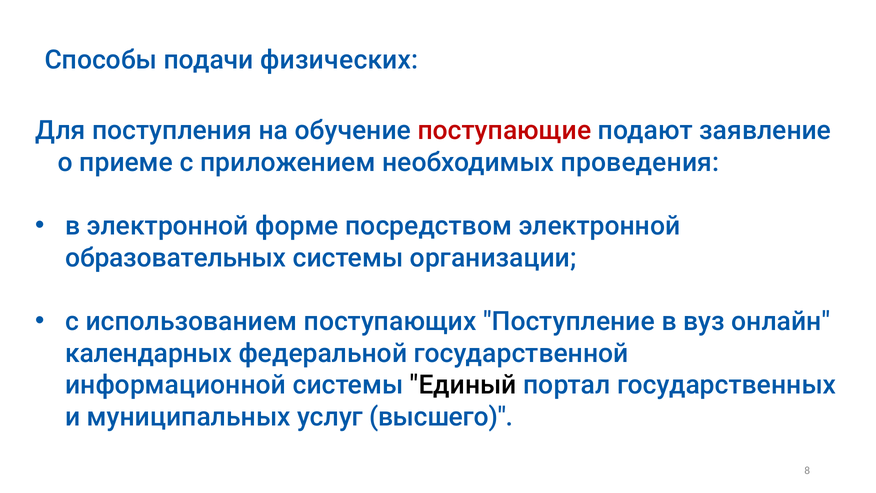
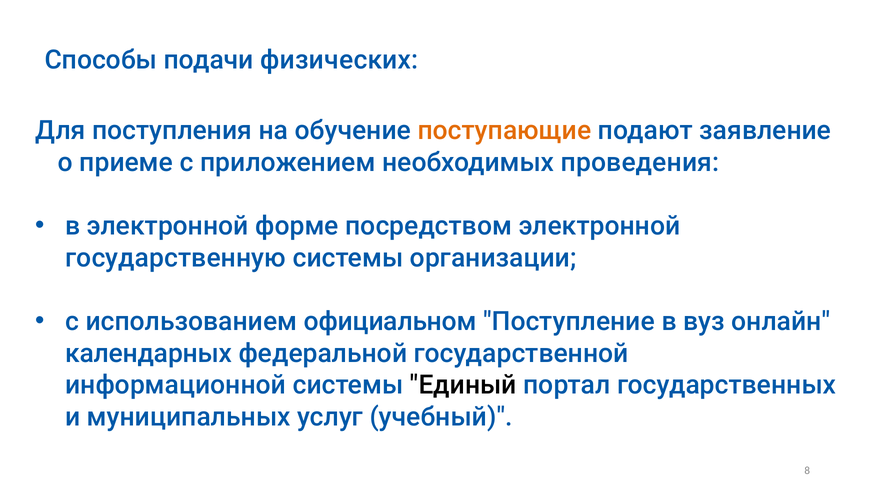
поступающие colour: red -> orange
образовательных: образовательных -> государственную
поступающих: поступающих -> официальном
высшего: высшего -> учебный
